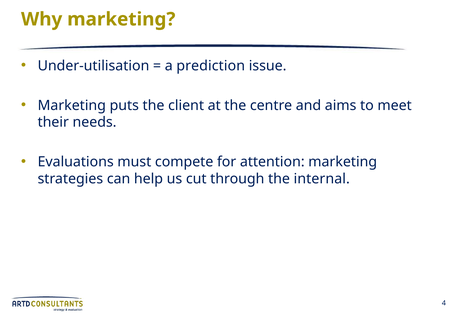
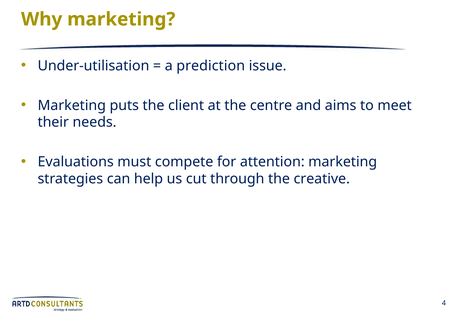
internal: internal -> creative
